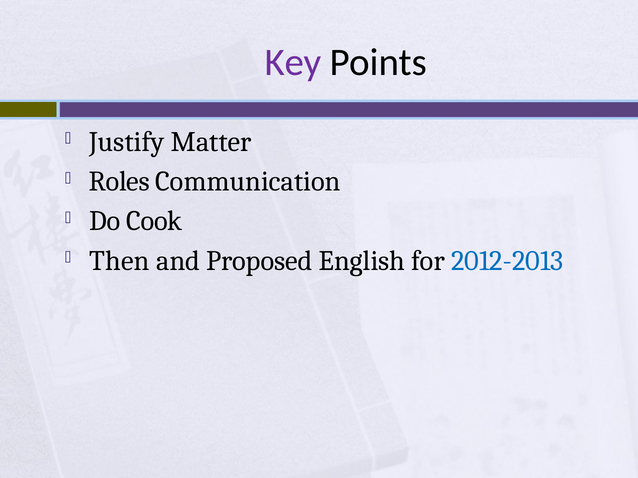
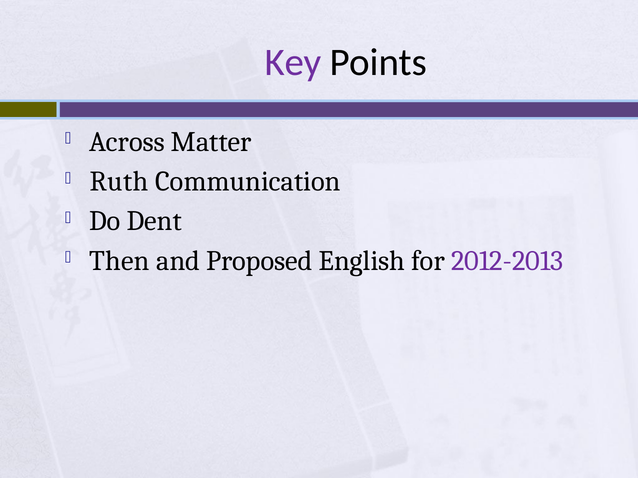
Justify: Justify -> Across
Roles: Roles -> Ruth
Cook: Cook -> Dent
2012-2013 colour: blue -> purple
